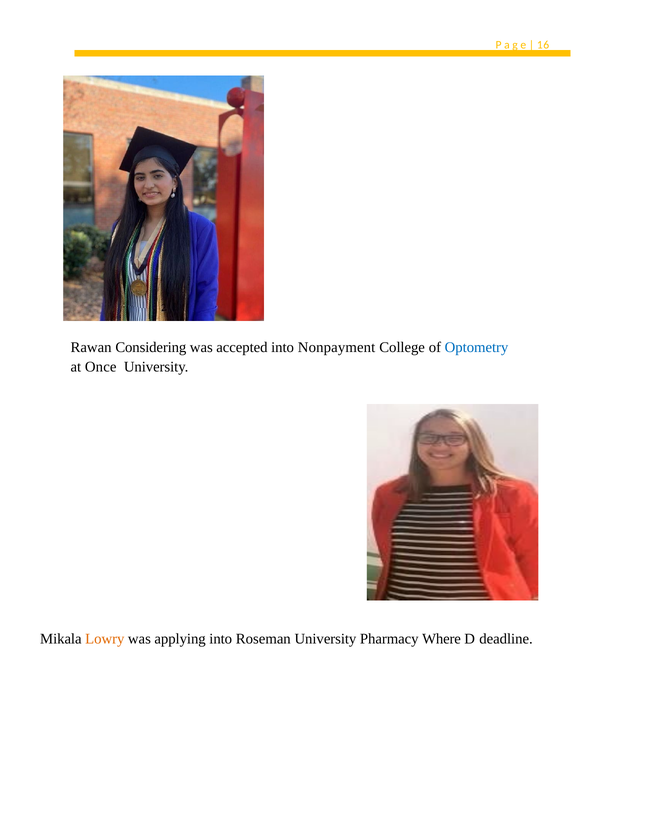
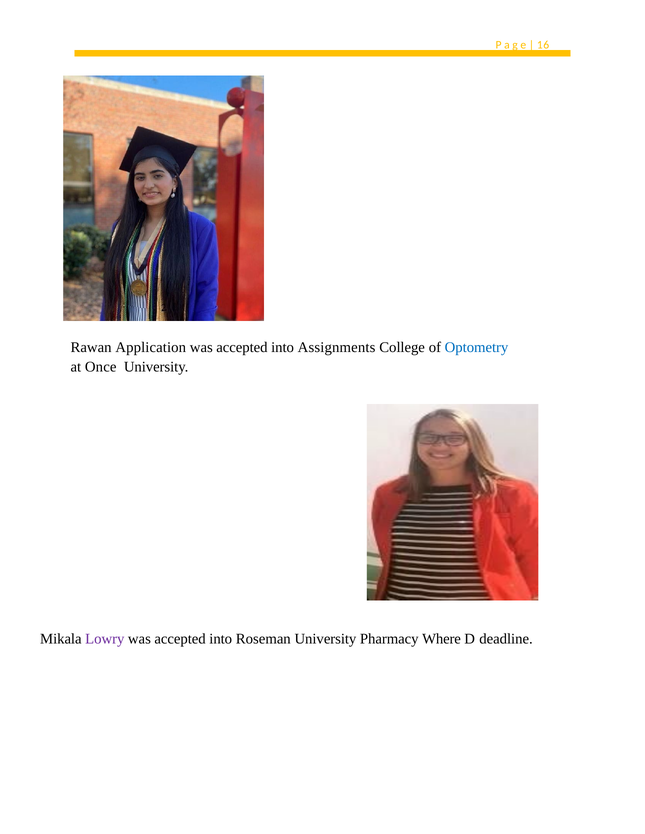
Considering: Considering -> Application
Nonpayment: Nonpayment -> Assignments
Lowry colour: orange -> purple
applying at (180, 640): applying -> accepted
